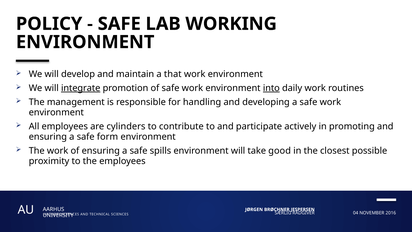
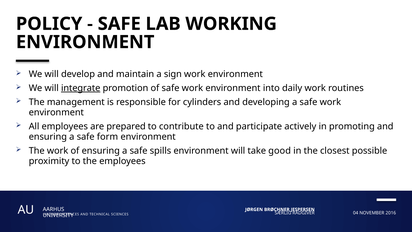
that: that -> sign
into underline: present -> none
handling: handling -> cylinders
cylinders: cylinders -> prepared
